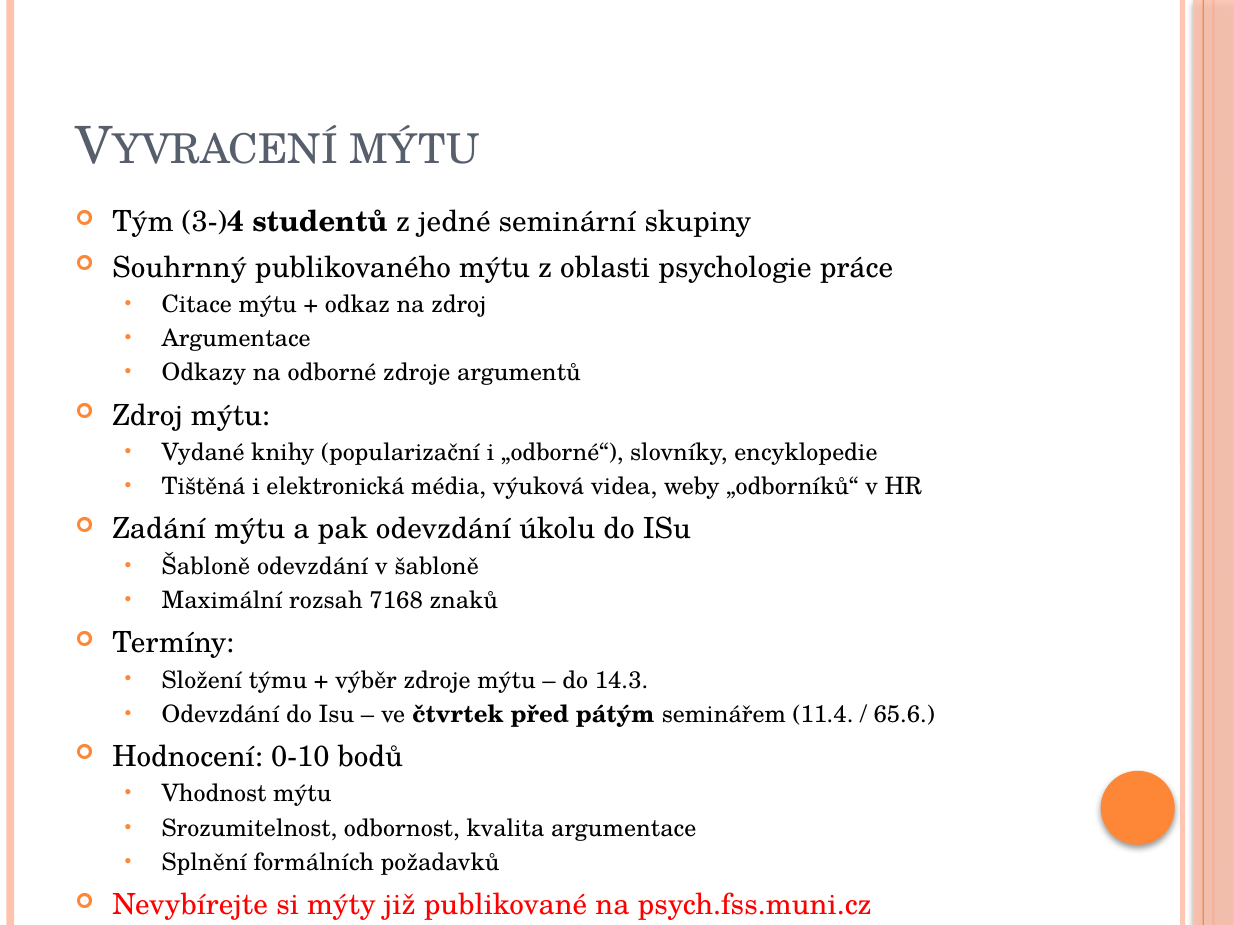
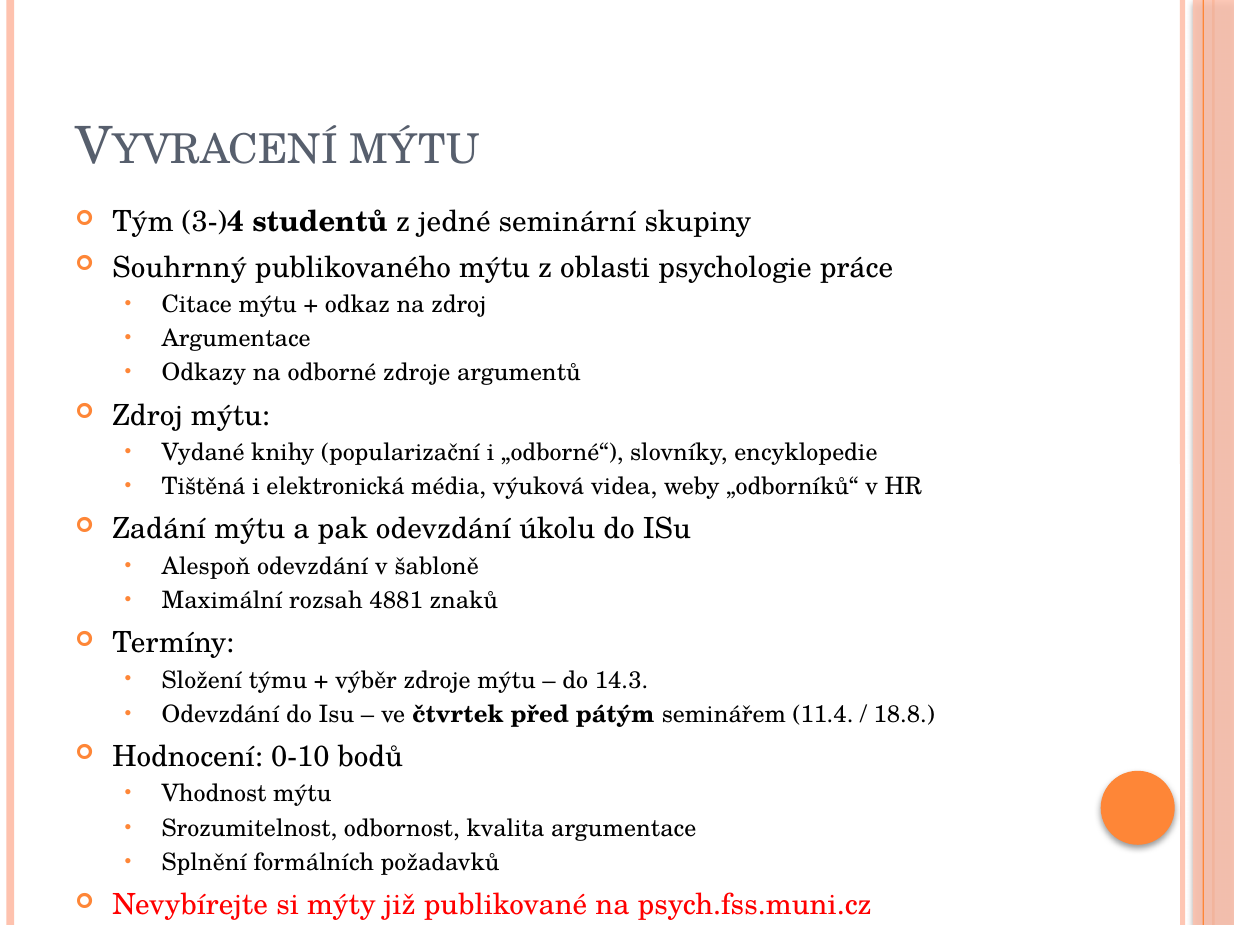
Šabloně at (206, 567): Šabloně -> Alespoň
7168: 7168 -> 4881
65.6: 65.6 -> 18.8
